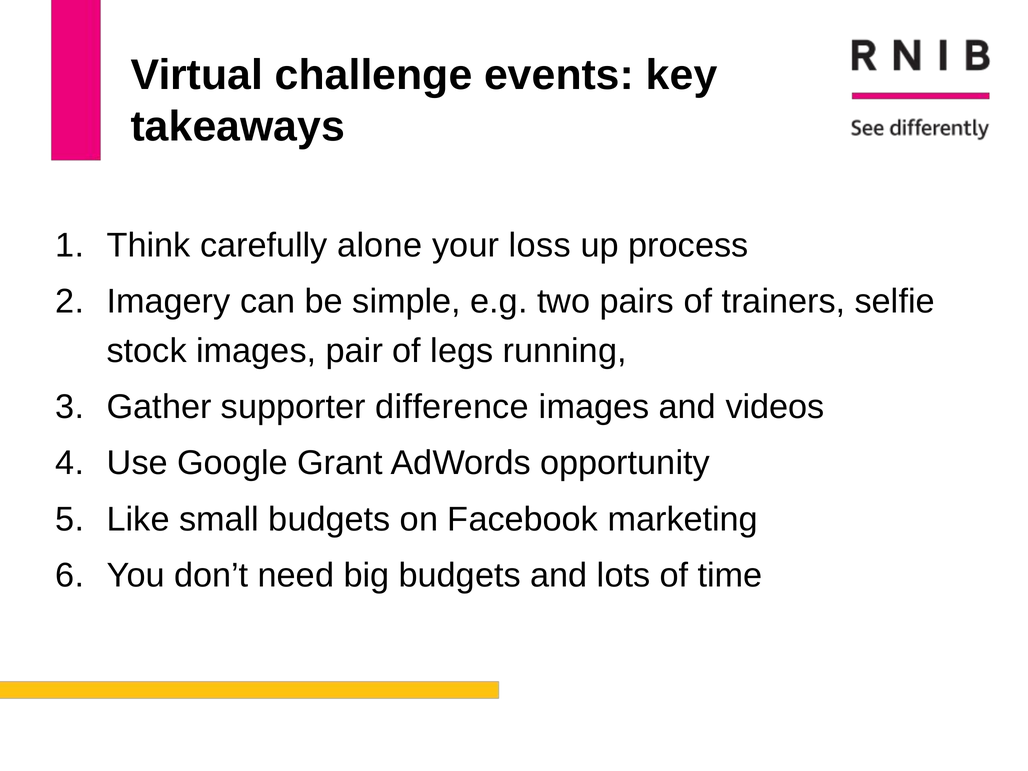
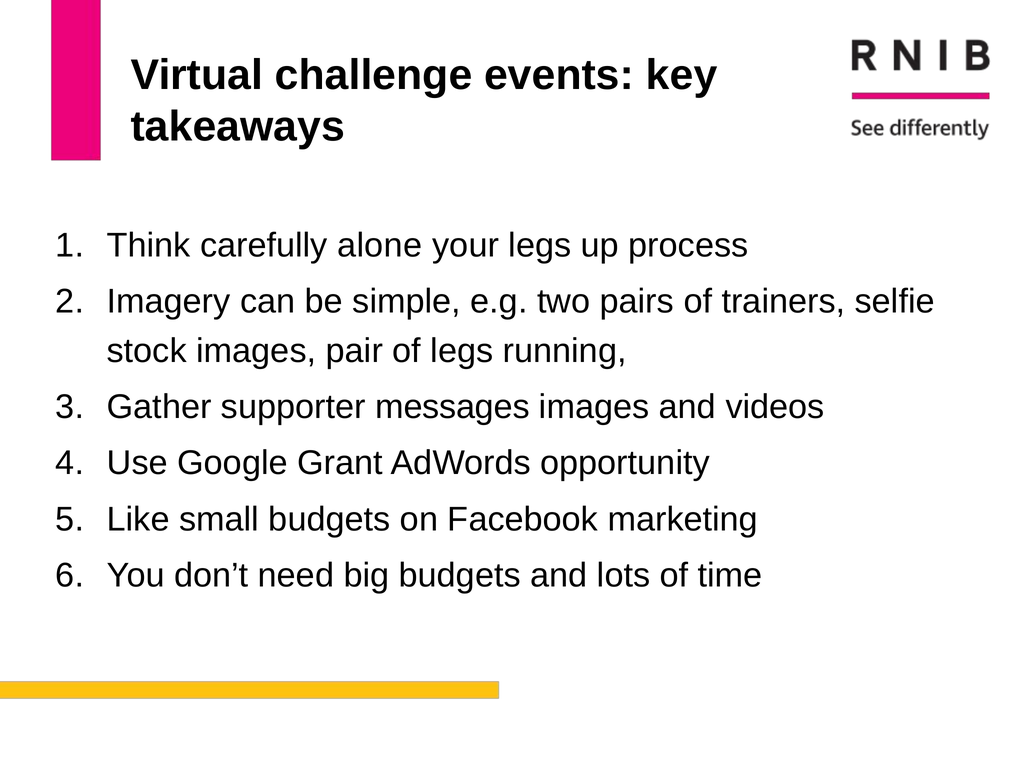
your loss: loss -> legs
difference: difference -> messages
